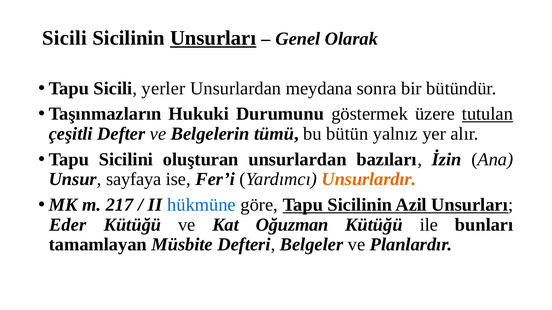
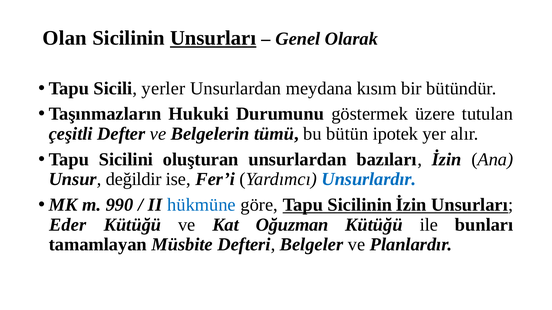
Sicili at (65, 38): Sicili -> Olan
sonra: sonra -> kısım
tutulan underline: present -> none
yalnız: yalnız -> ipotek
sayfaya: sayfaya -> değildir
Unsurlardır colour: orange -> blue
217: 217 -> 990
Sicilinin Azil: Azil -> İzin
